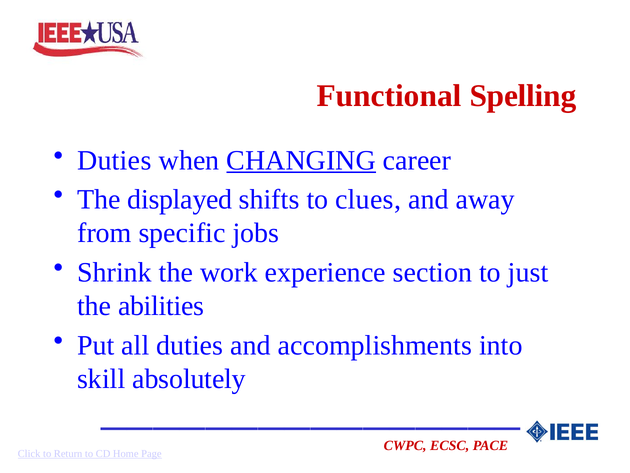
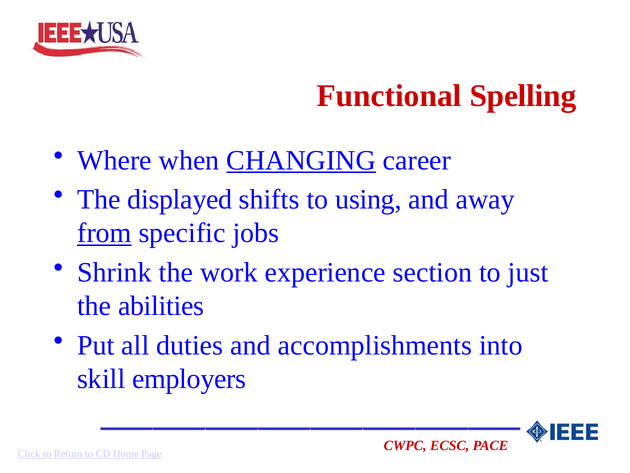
Duties at (114, 160): Duties -> Where
clues: clues -> using
from underline: none -> present
absolutely: absolutely -> employers
